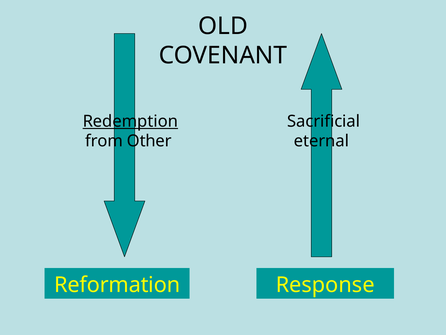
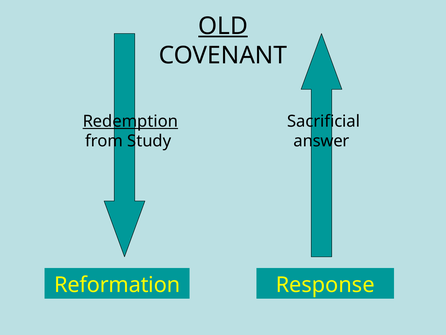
OLD underline: none -> present
Other: Other -> Study
eternal: eternal -> answer
